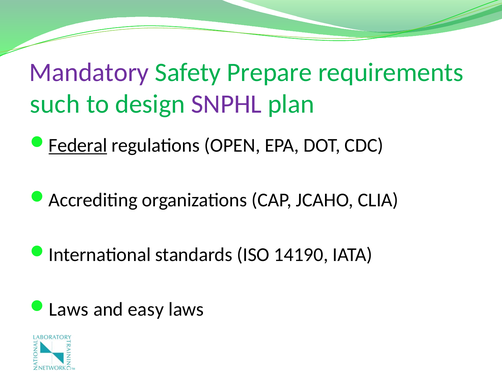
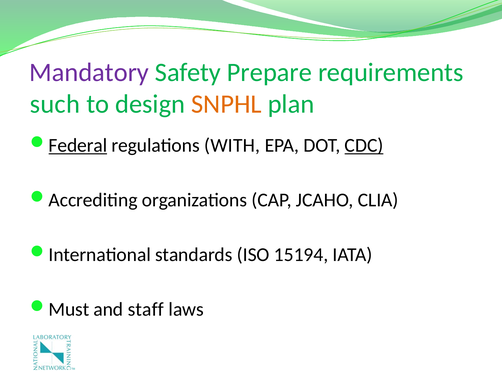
SNPHL colour: purple -> orange
OPEN: OPEN -> WITH
CDC underline: none -> present
14190: 14190 -> 15194
Laws at (69, 309): Laws -> Must
easy: easy -> staff
